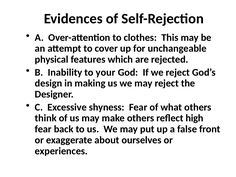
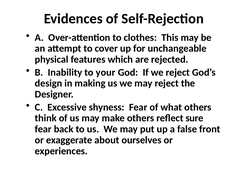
high: high -> sure
